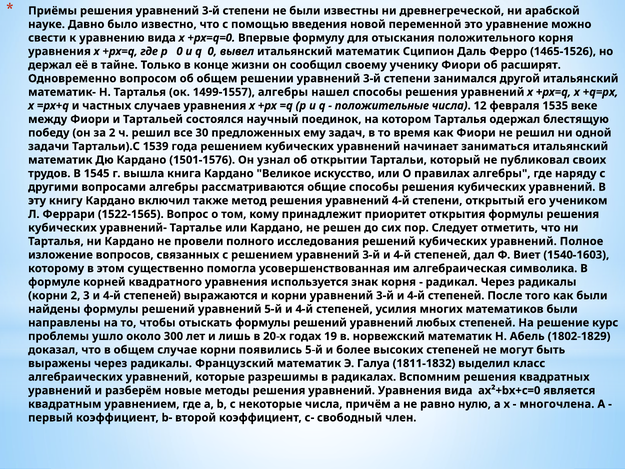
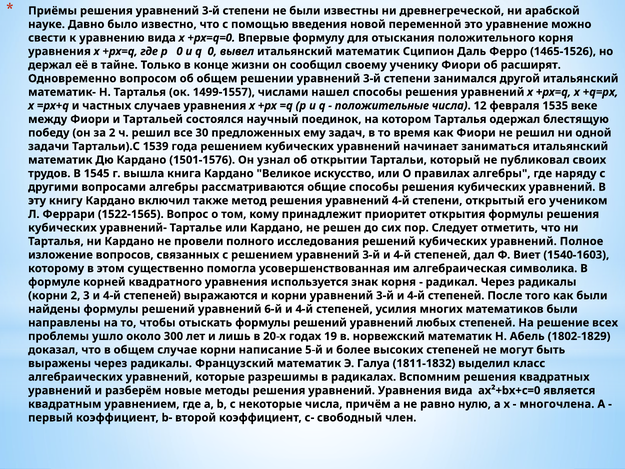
1499-1557 алгебры: алгебры -> числами
уравнений 5-й: 5-й -> 6-й
курс: курс -> всех
появились: появились -> написание
